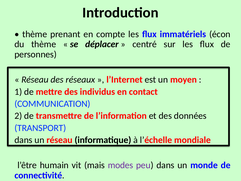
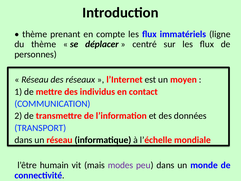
écon: écon -> ligne
